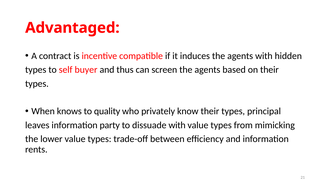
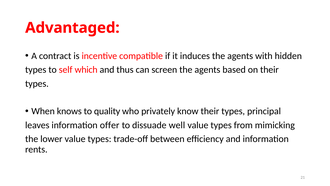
buyer: buyer -> which
party: party -> offer
dissuade with: with -> well
